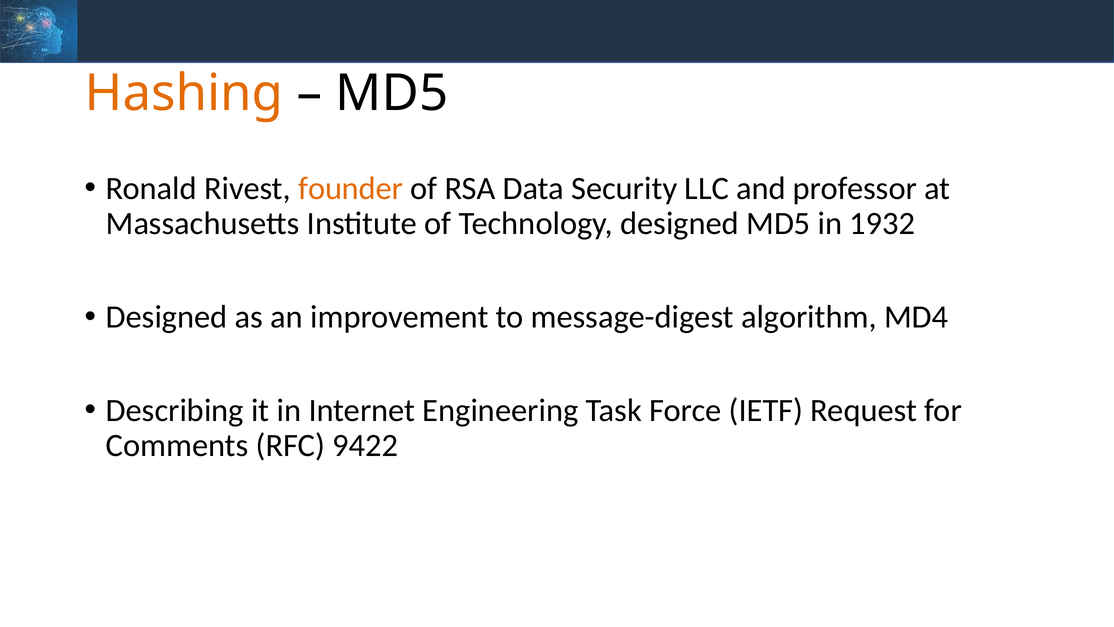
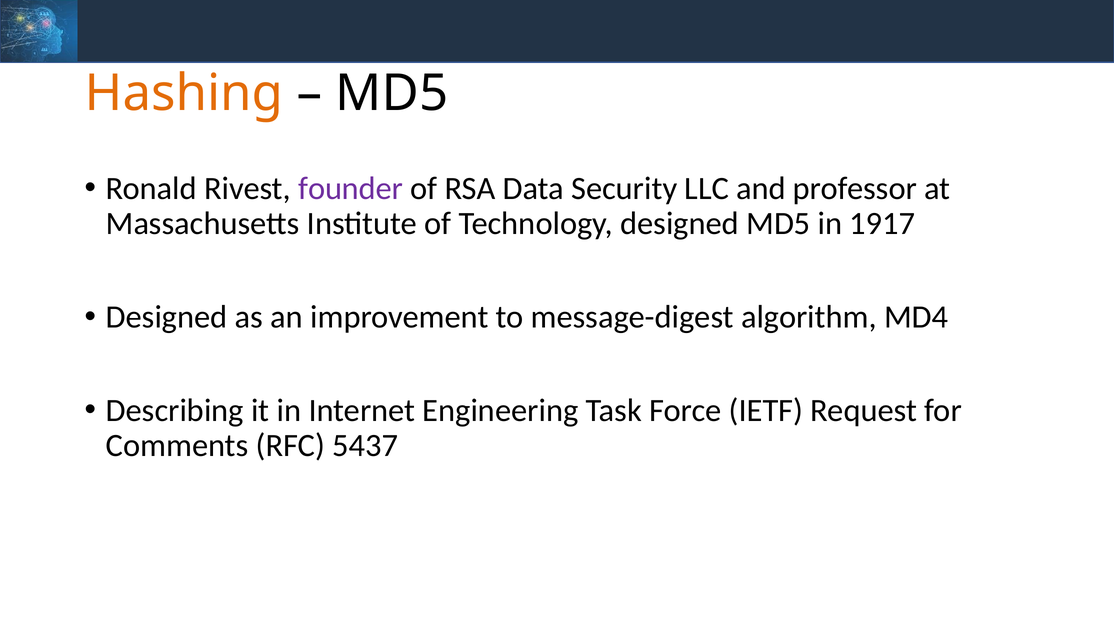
founder colour: orange -> purple
1932: 1932 -> 1917
9422: 9422 -> 5437
